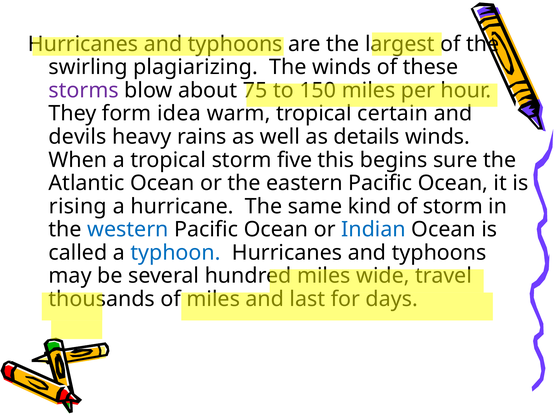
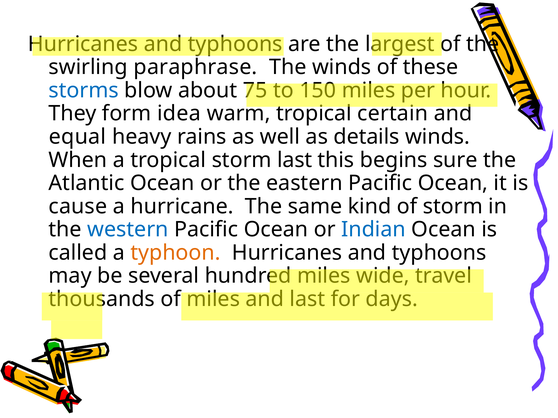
plagiarizing: plagiarizing -> paraphrase
storms colour: purple -> blue
devils: devils -> equal
storm five: five -> last
rising: rising -> cause
typhoon colour: blue -> orange
